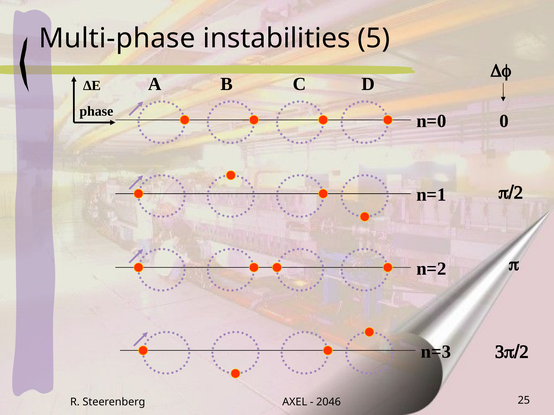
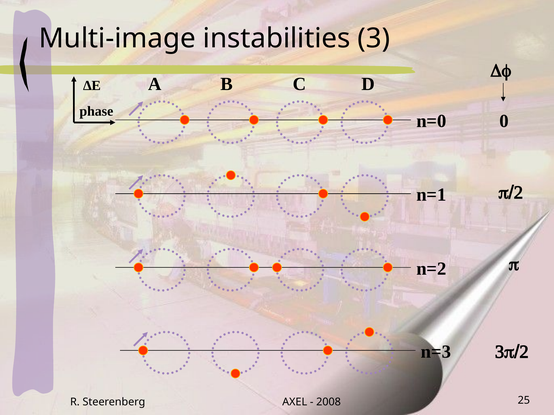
Multi-phase: Multi-phase -> Multi-image
5: 5 -> 3
2046: 2046 -> 2008
